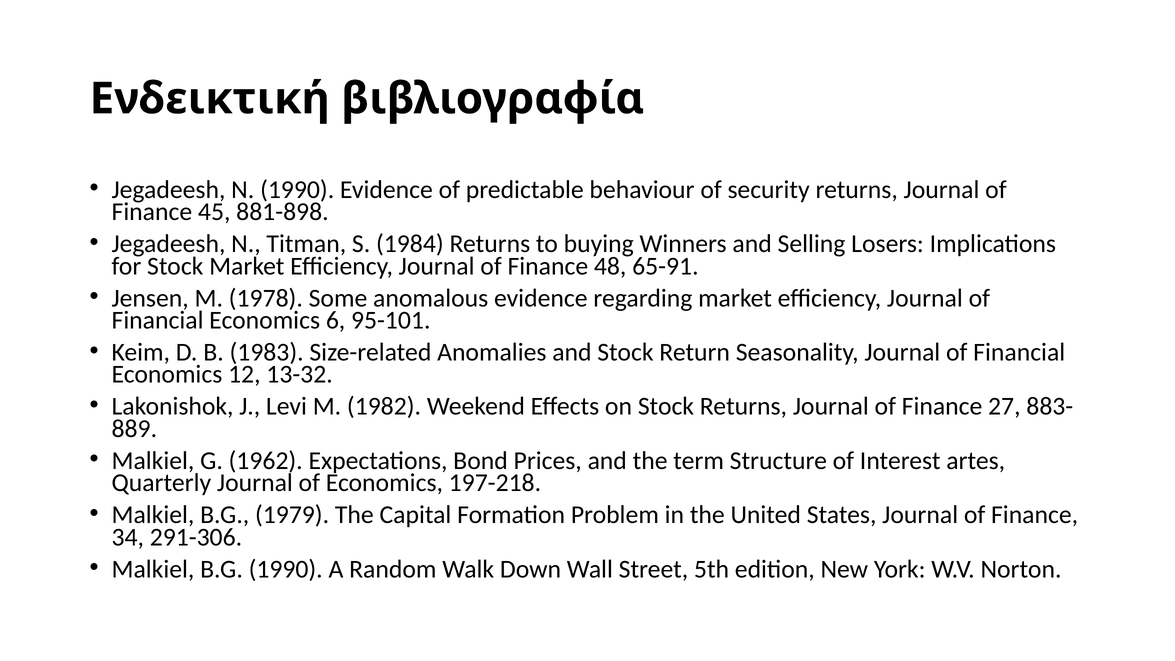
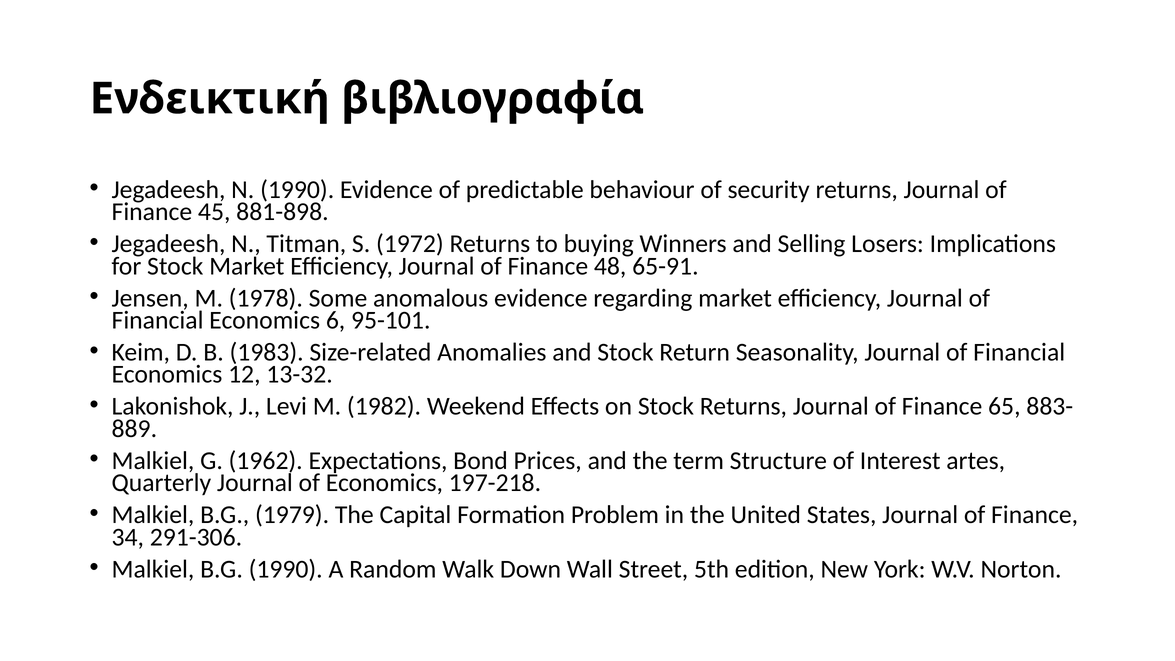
1984: 1984 -> 1972
27: 27 -> 65
